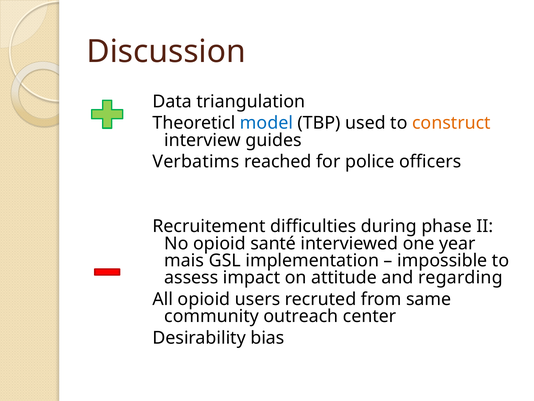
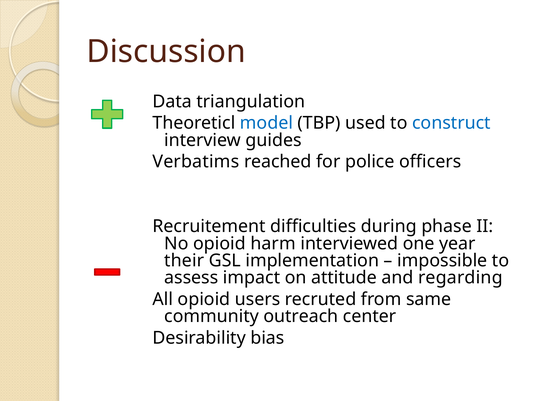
construct colour: orange -> blue
santé: santé -> harm
mais: mais -> their
